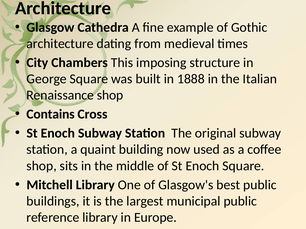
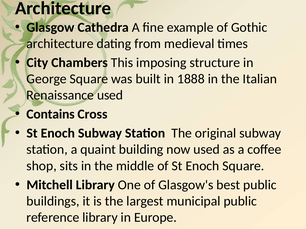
Renaissance shop: shop -> used
